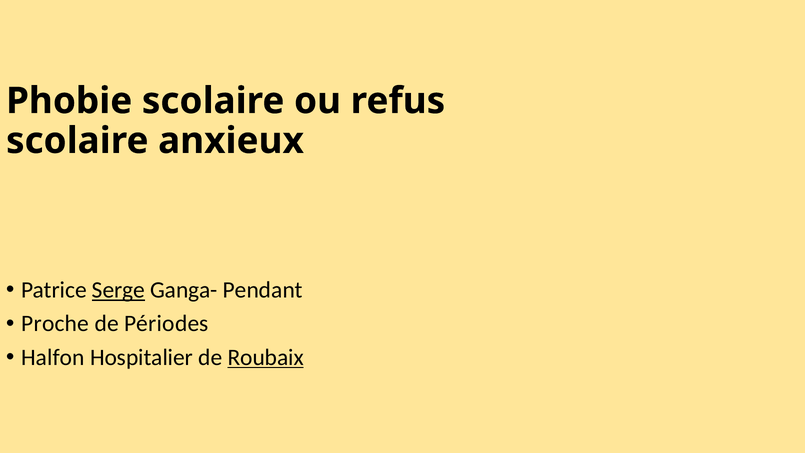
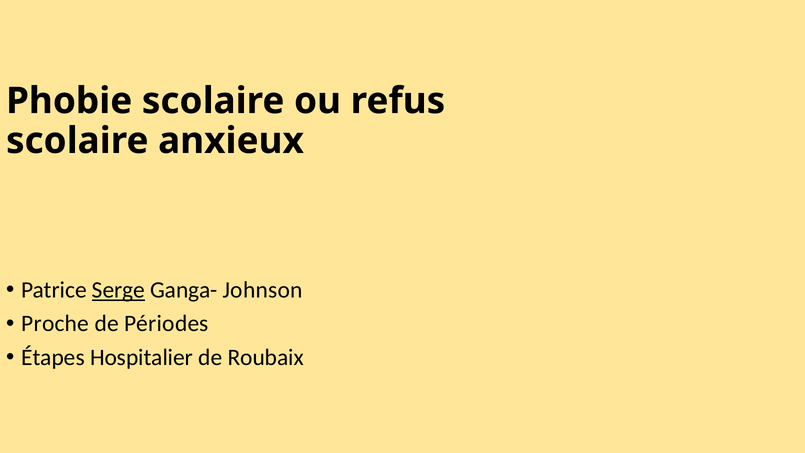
Pendant: Pendant -> Johnson
Halfon: Halfon -> Étapes
Roubaix underline: present -> none
